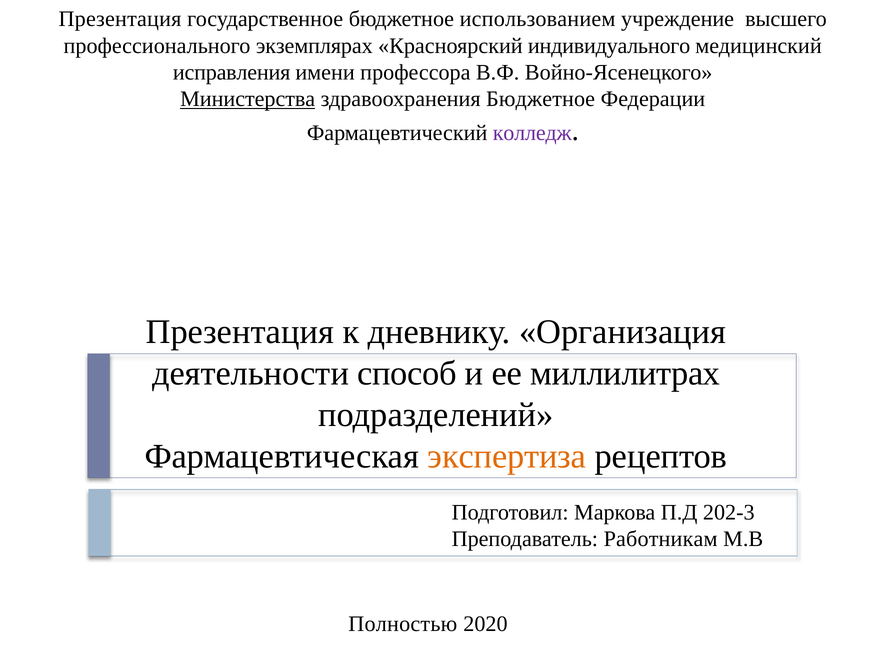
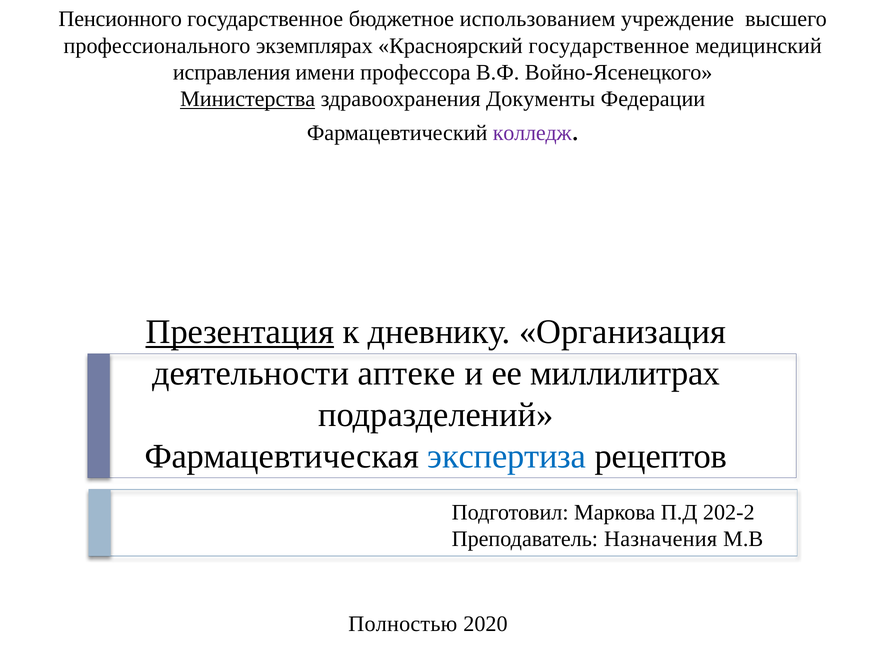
Презентация at (120, 19): Презентация -> Пенсионного
Красноярский индивидуального: индивидуального -> государственное
здравоохранения Бюджетное: Бюджетное -> Документы
Презентация at (240, 332) underline: none -> present
способ: способ -> аптеке
экспертиза colour: orange -> blue
202-3: 202-3 -> 202-2
Работникам: Работникам -> Назначения
